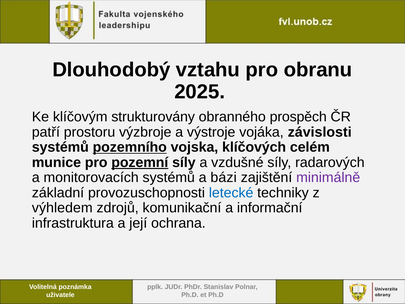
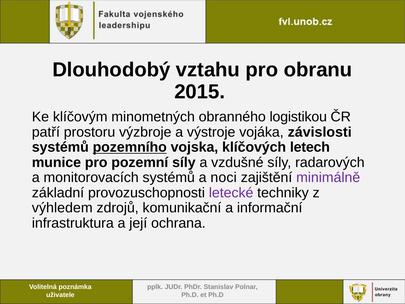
2025: 2025 -> 2015
strukturovány: strukturovány -> minometných
prospěch: prospěch -> logistikou
celém: celém -> letech
pozemní underline: present -> none
bázi: bázi -> noci
letecké colour: blue -> purple
